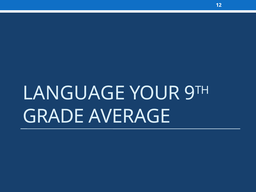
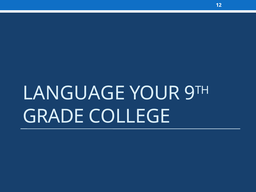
AVERAGE: AVERAGE -> COLLEGE
